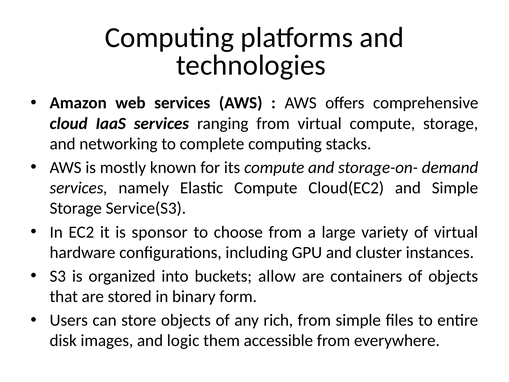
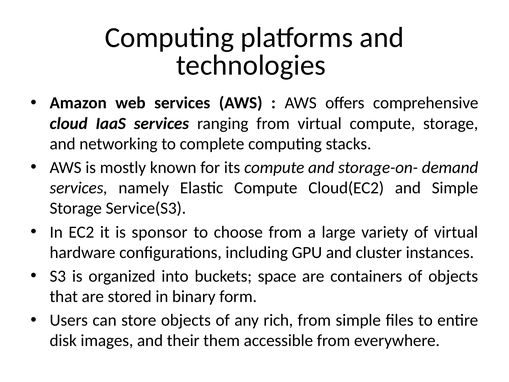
allow: allow -> space
logic: logic -> their
